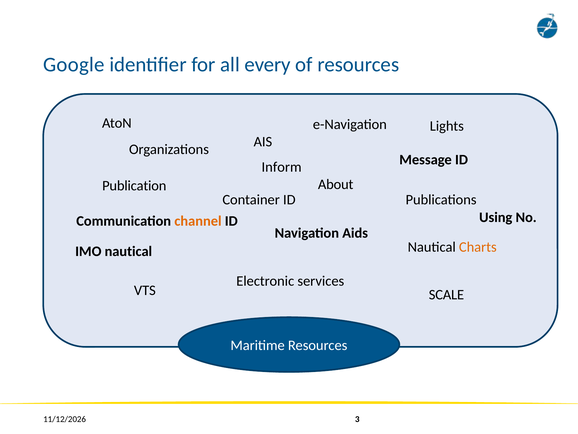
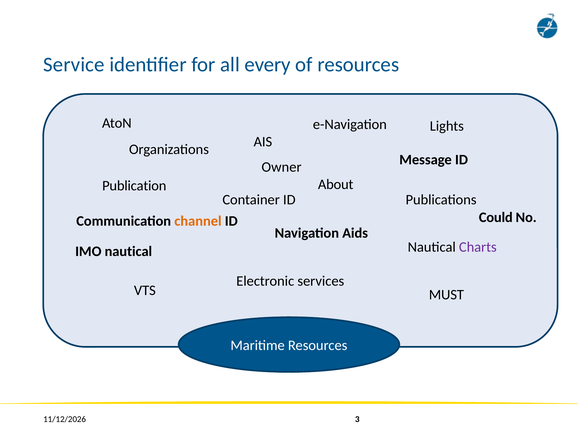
Google: Google -> Service
Inform: Inform -> Owner
Using: Using -> Could
Charts colour: orange -> purple
SCALE: SCALE -> MUST
